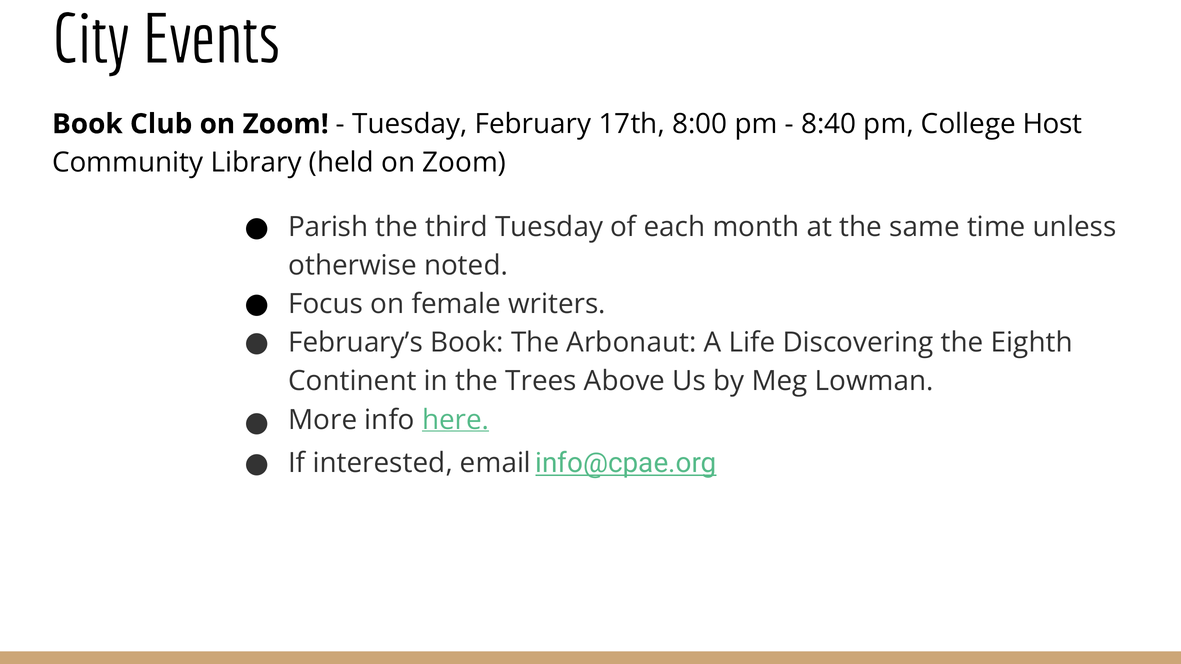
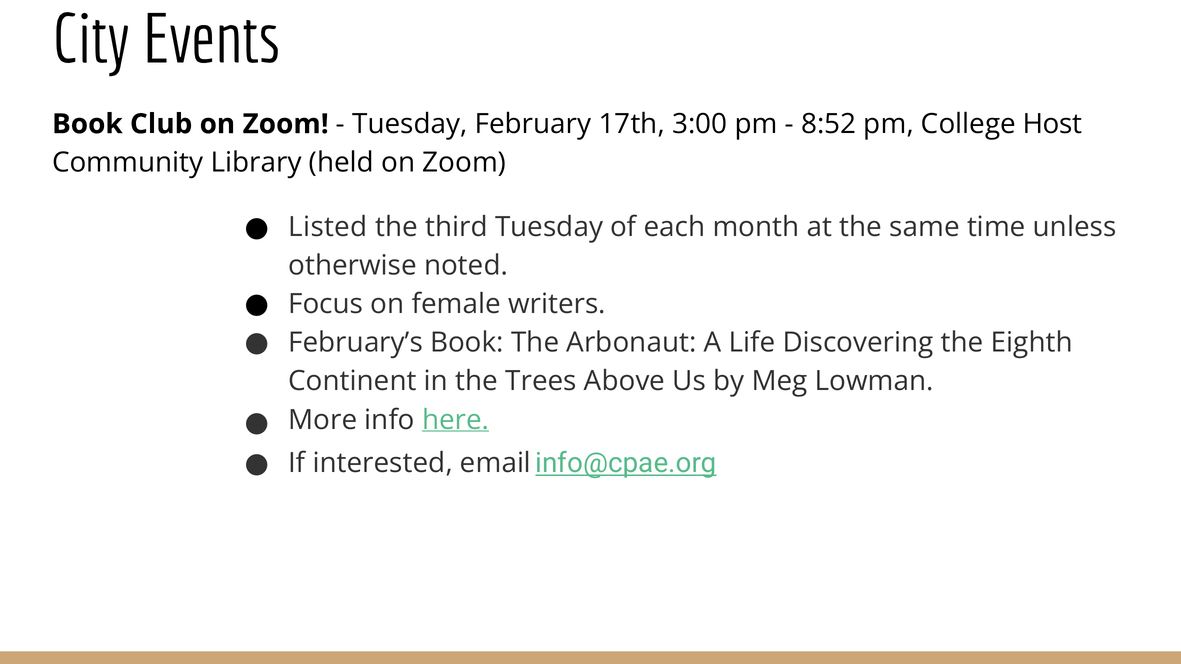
8:00: 8:00 -> 3:00
8:40: 8:40 -> 8:52
Parish: Parish -> Listed
